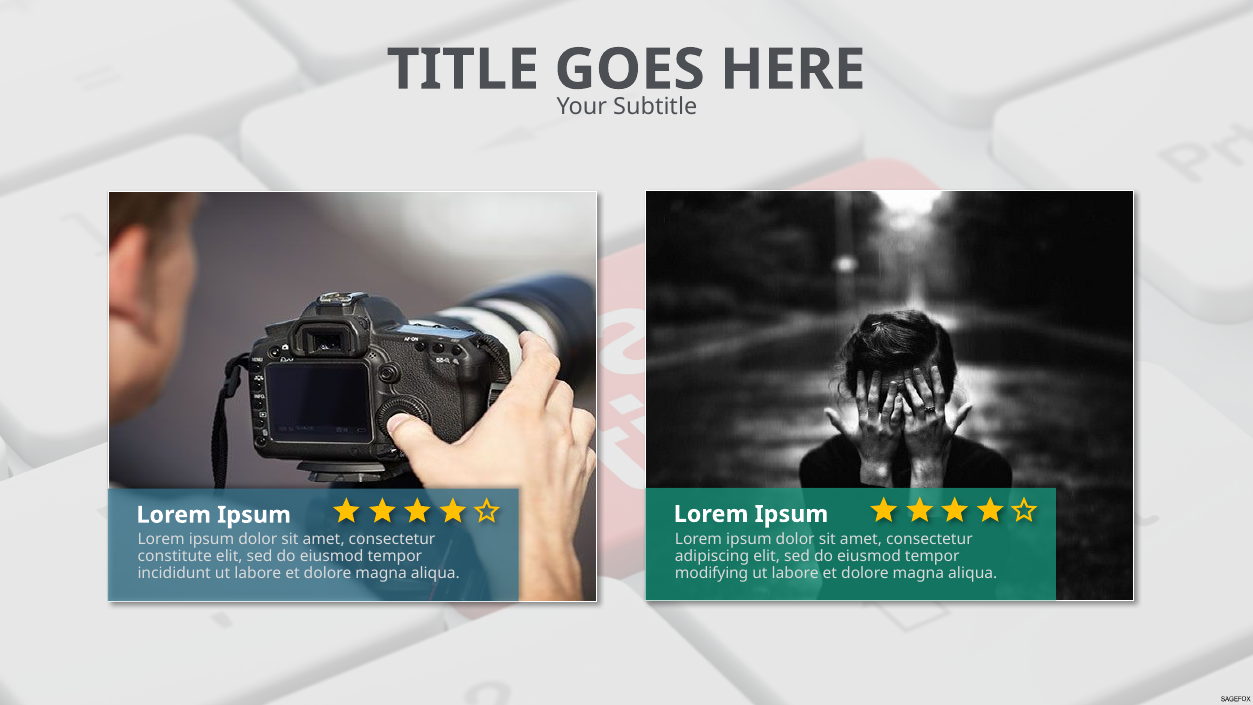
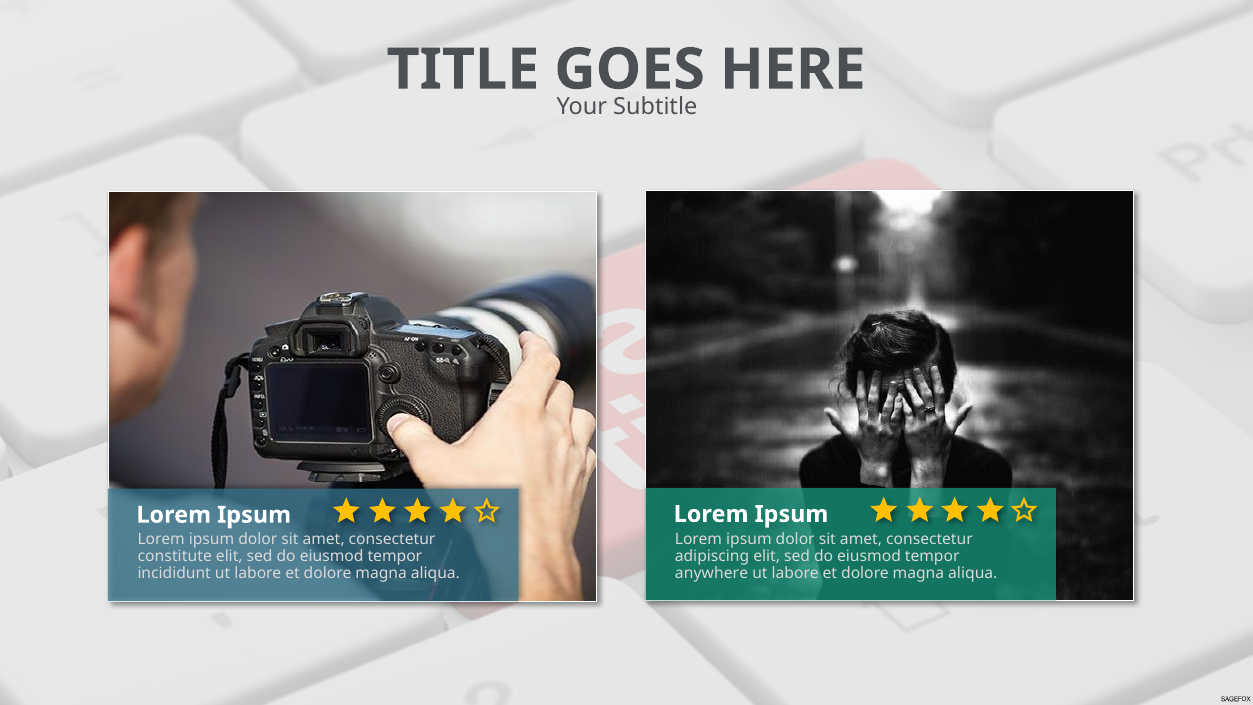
modifying: modifying -> anywhere
